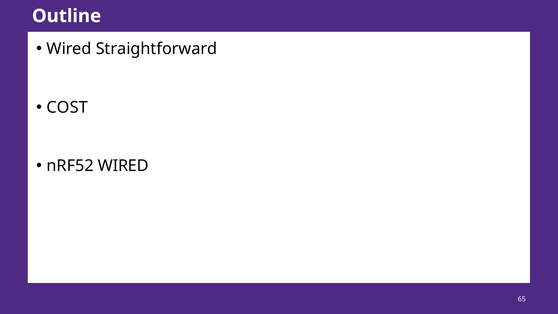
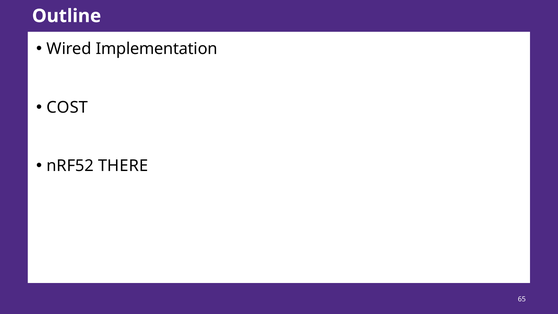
Straightforward: Straightforward -> Implementation
nRF52 WIRED: WIRED -> THERE
